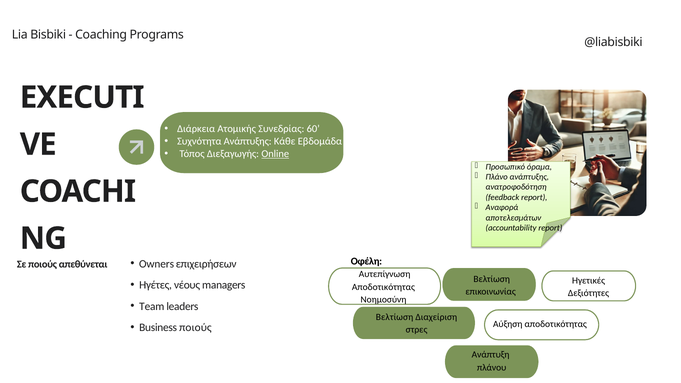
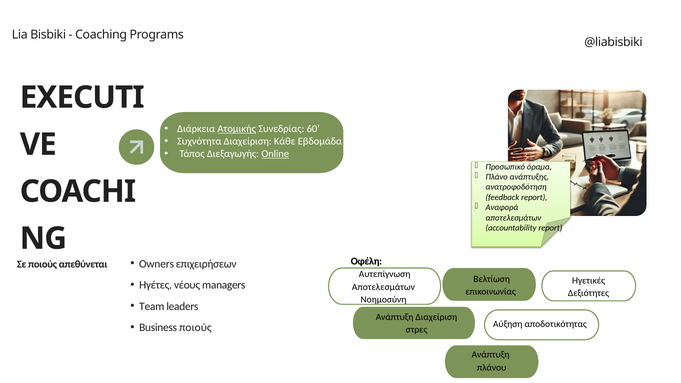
Ατομικής underline: none -> present
Συχνότητα Ανάπτυξης: Ανάπτυξης -> Διαχείριση
Αποδοτικότητας at (383, 287): Αποδοτικότητας -> Αποτελεσμάτων
Βελτίωση at (395, 317): Βελτίωση -> Aνάπτυξη
